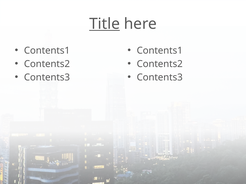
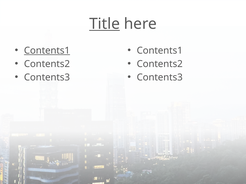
Contents1 at (47, 51) underline: none -> present
